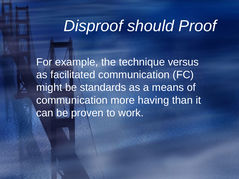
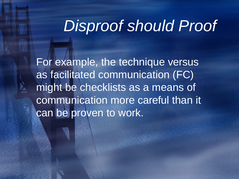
standards: standards -> checklists
having: having -> careful
